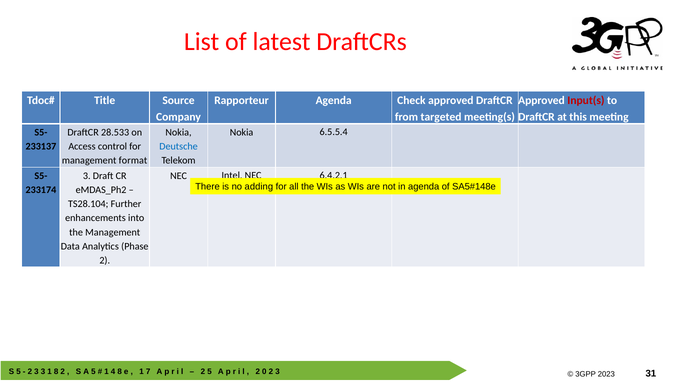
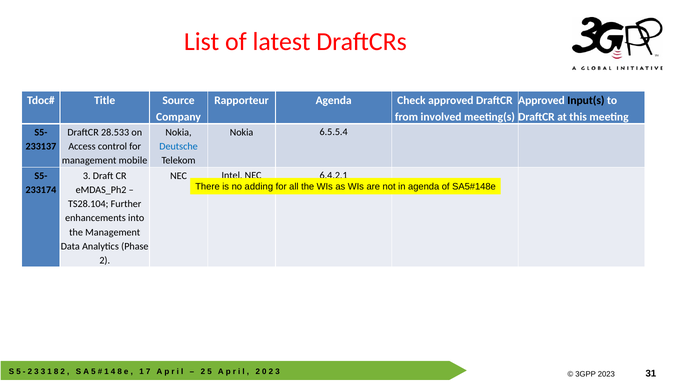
Input(s colour: red -> black
targeted: targeted -> involved
format: format -> mobile
